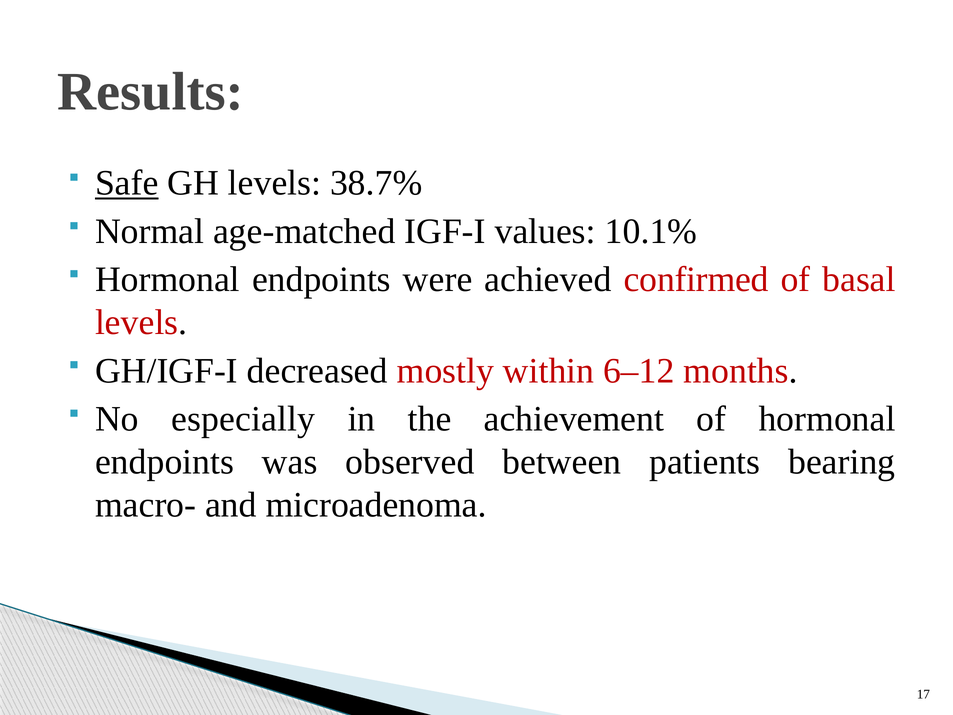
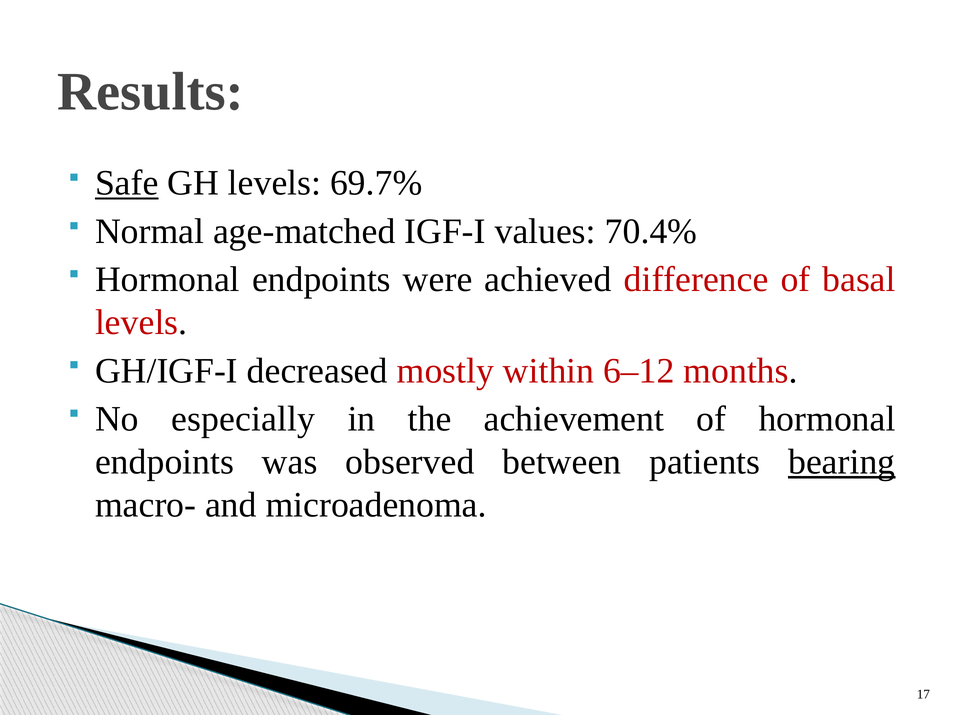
38.7%: 38.7% -> 69.7%
10.1%: 10.1% -> 70.4%
confirmed: confirmed -> difference
bearing underline: none -> present
